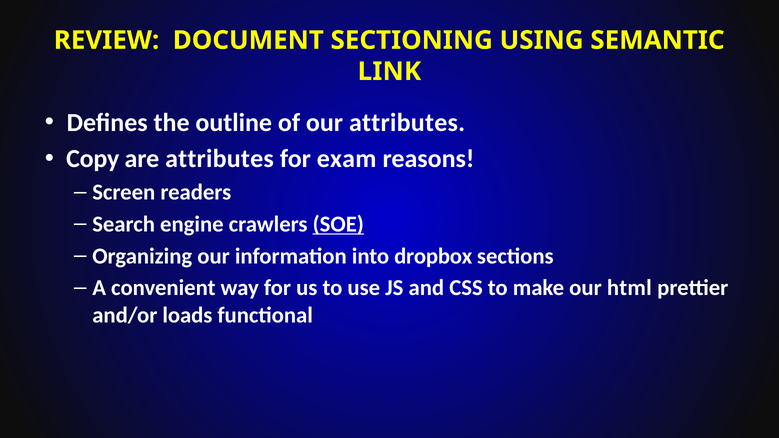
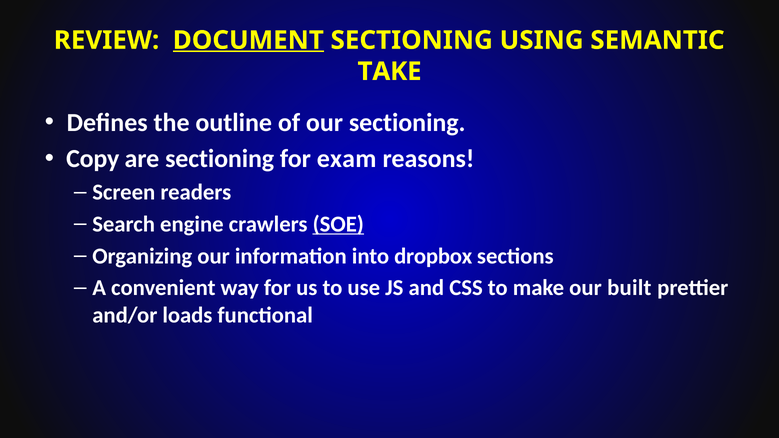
DOCUMENT underline: none -> present
LINK: LINK -> TAKE
our attributes: attributes -> sectioning
are attributes: attributes -> sectioning
html: html -> built
